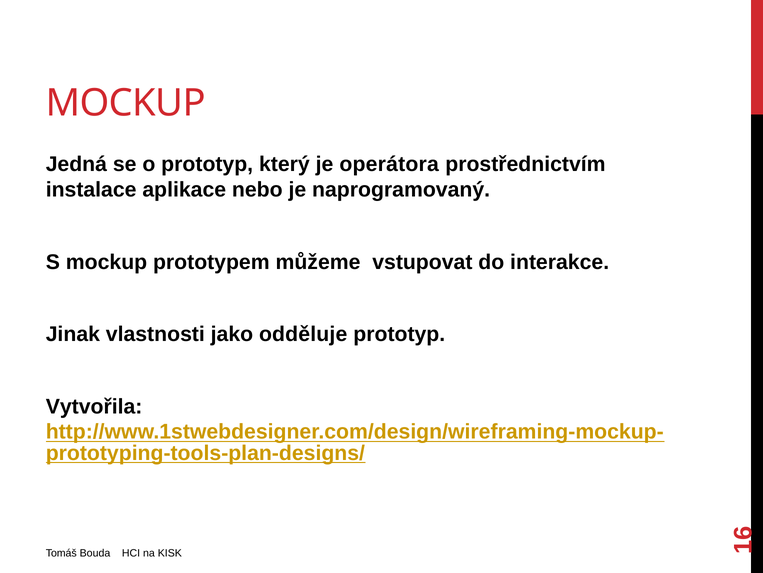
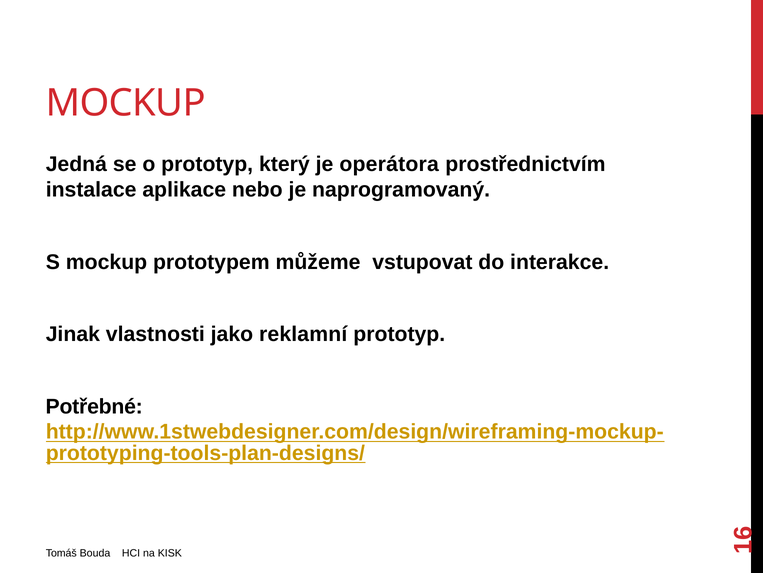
odděluje: odděluje -> reklamní
Vytvořila: Vytvořila -> Potřebné
